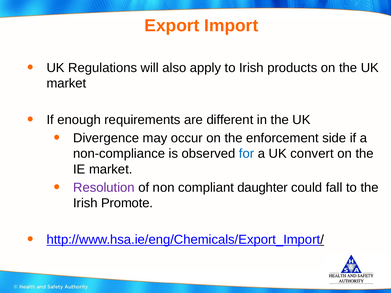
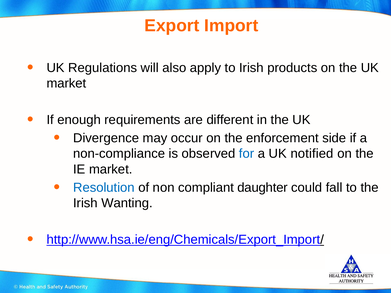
convert: convert -> notified
Resolution colour: purple -> blue
Promote: Promote -> Wanting
